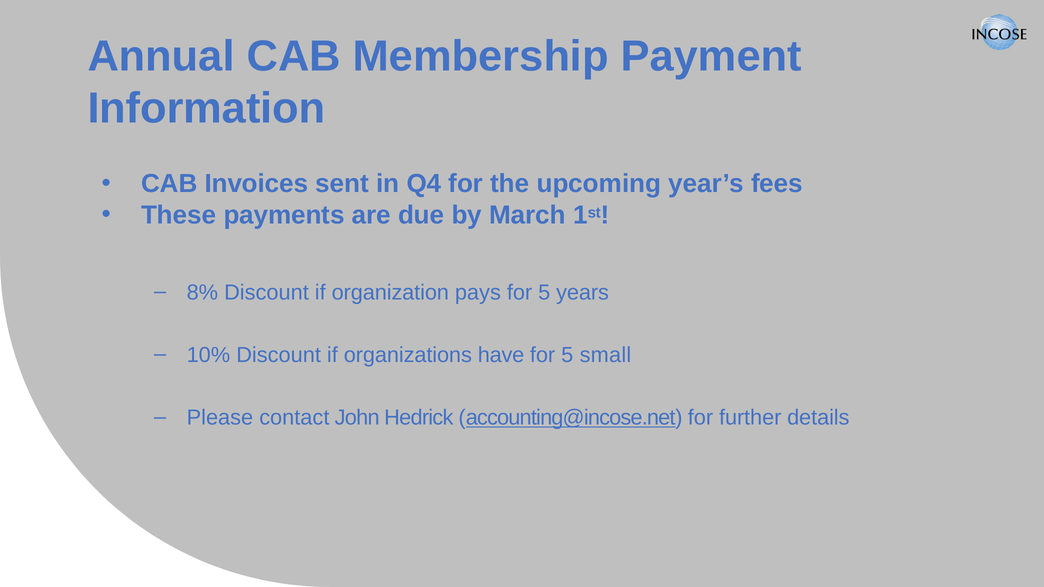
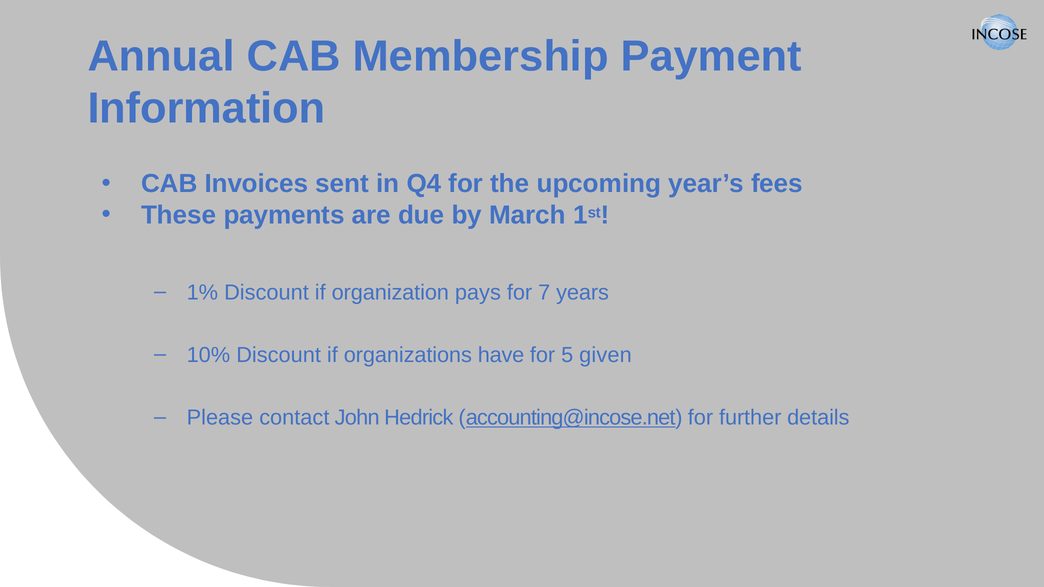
8%: 8% -> 1%
pays for 5: 5 -> 7
small: small -> given
